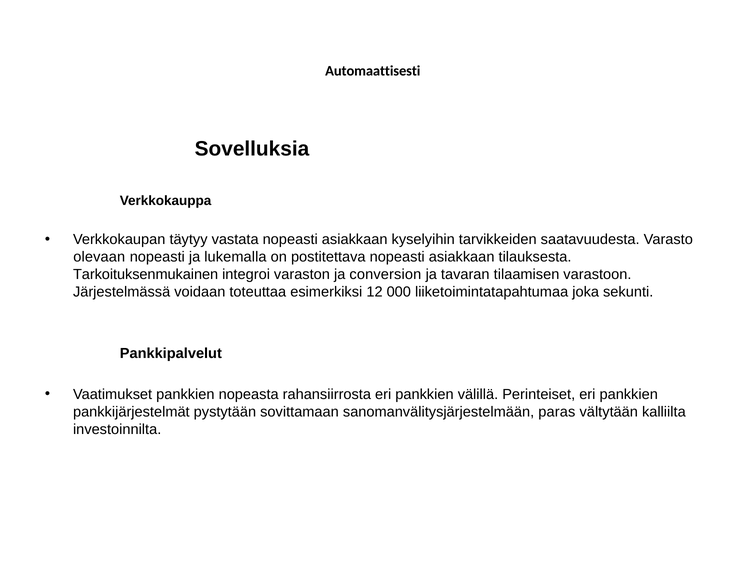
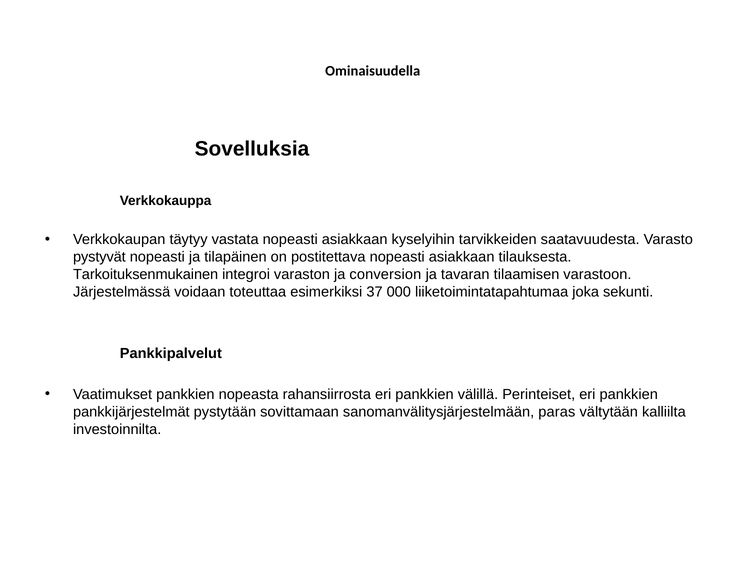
Automaattisesti: Automaattisesti -> Ominaisuudella
olevaan: olevaan -> pystyvät
lukemalla: lukemalla -> tilapäinen
12: 12 -> 37
